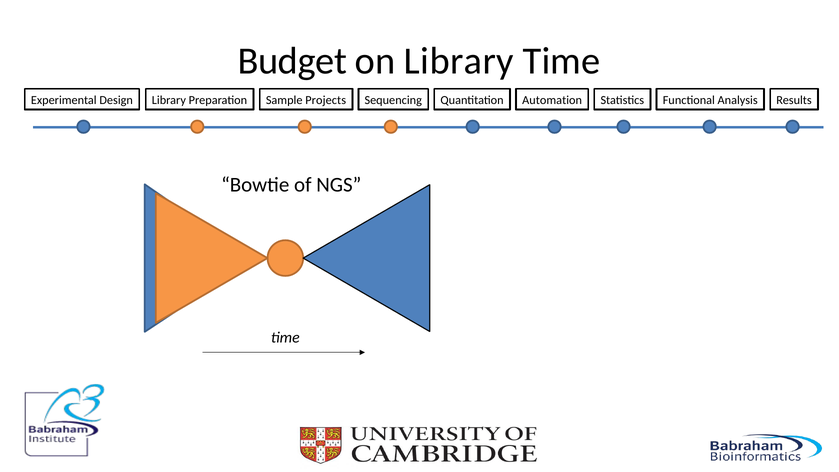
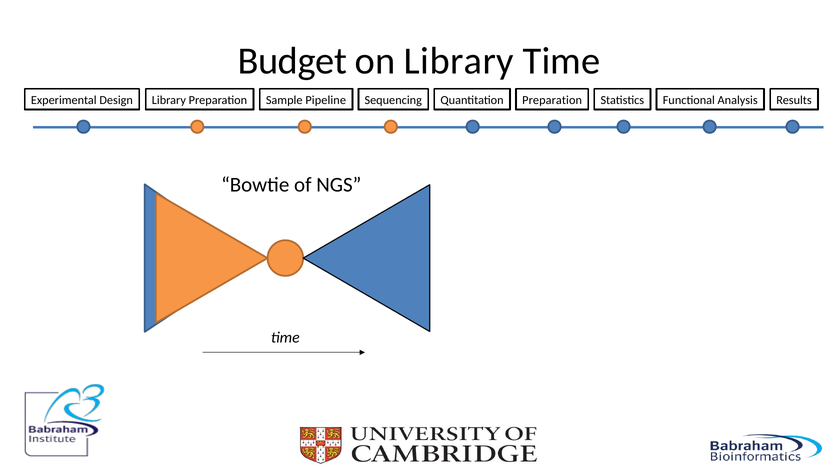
Projects: Projects -> Pipeline
Quantitation Automation: Automation -> Preparation
